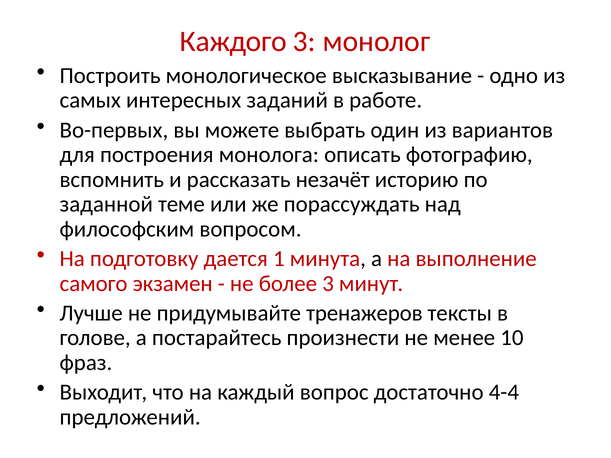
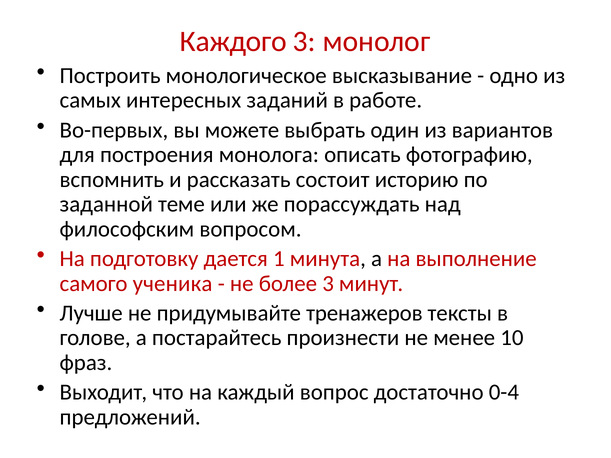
незачёт: незачёт -> состоит
экзамен: экзамен -> ученика
4-4: 4-4 -> 0-4
